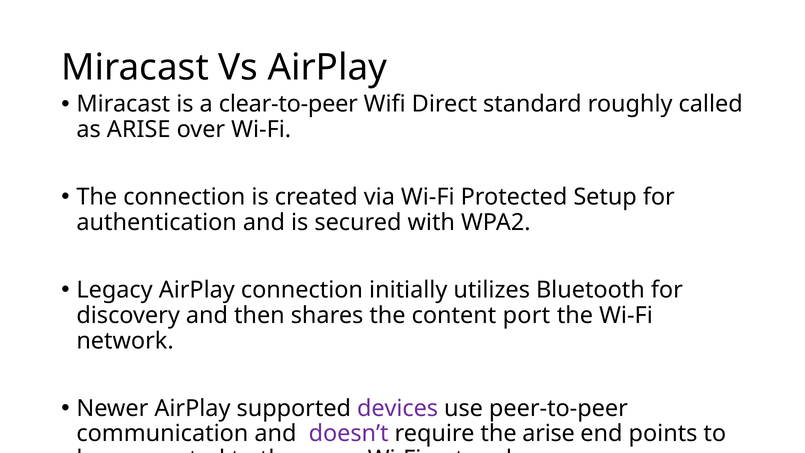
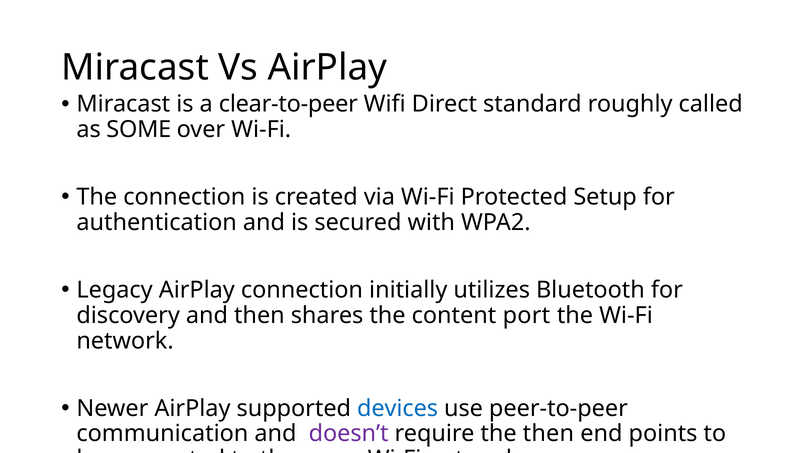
as ARISE: ARISE -> SOME
devices colour: purple -> blue
the arise: arise -> then
